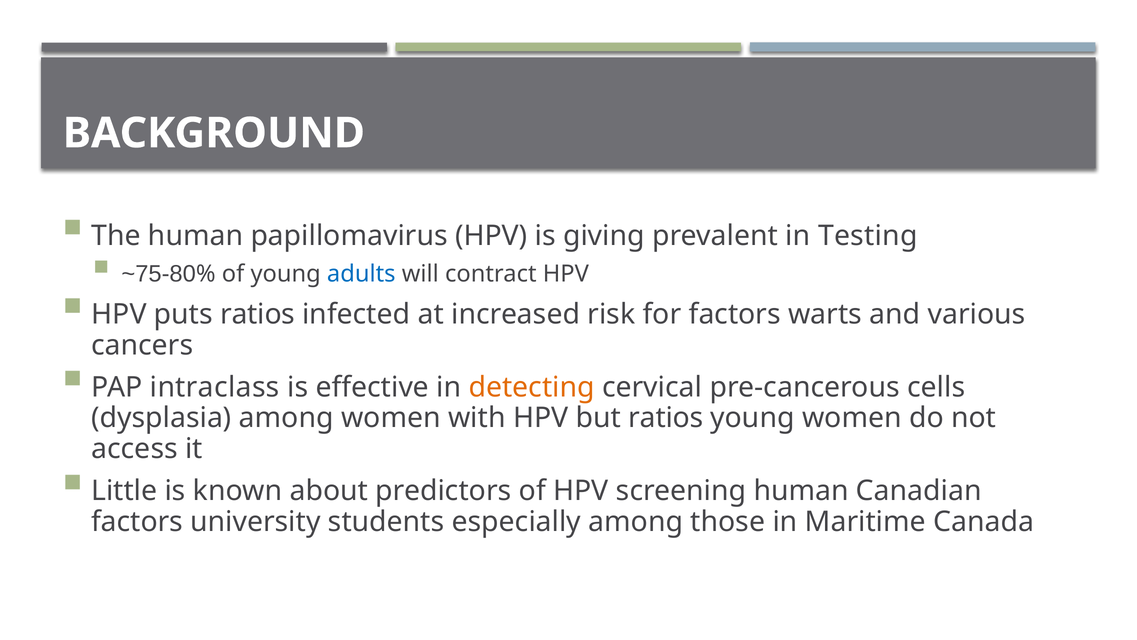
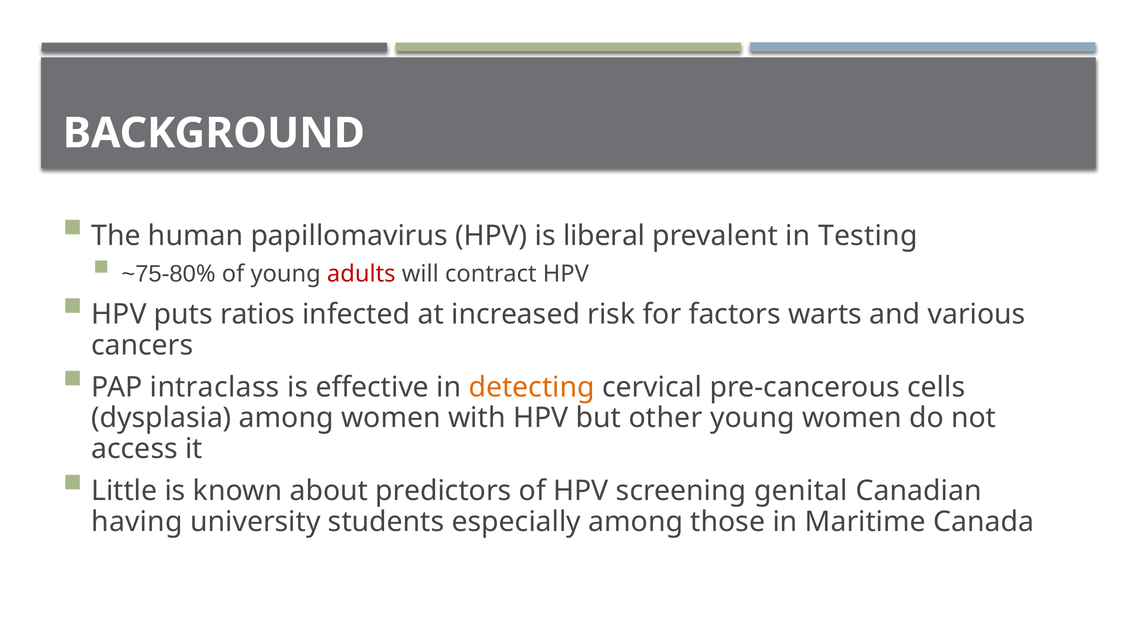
giving: giving -> liberal
adults colour: blue -> red
but ratios: ratios -> other
screening human: human -> genital
factors at (137, 521): factors -> having
